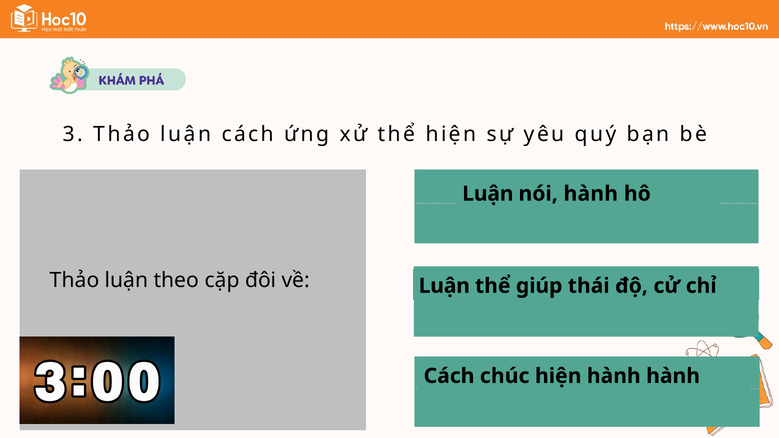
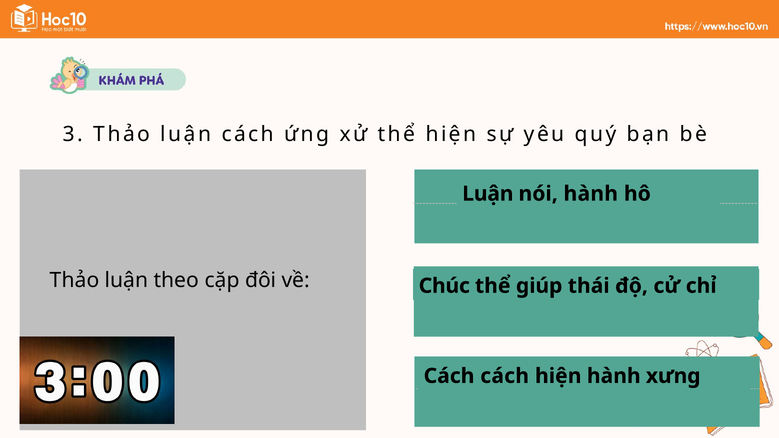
Luận at (444, 286): Luận -> Chúc
Cách chúc: chúc -> cách
hành hành: hành -> xưng
